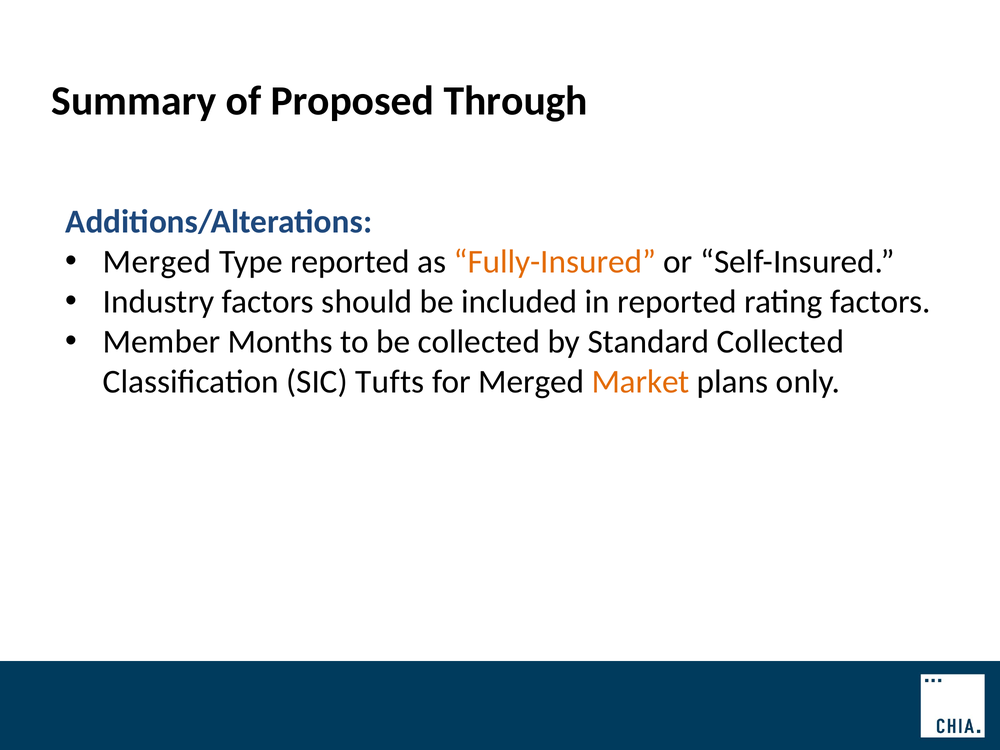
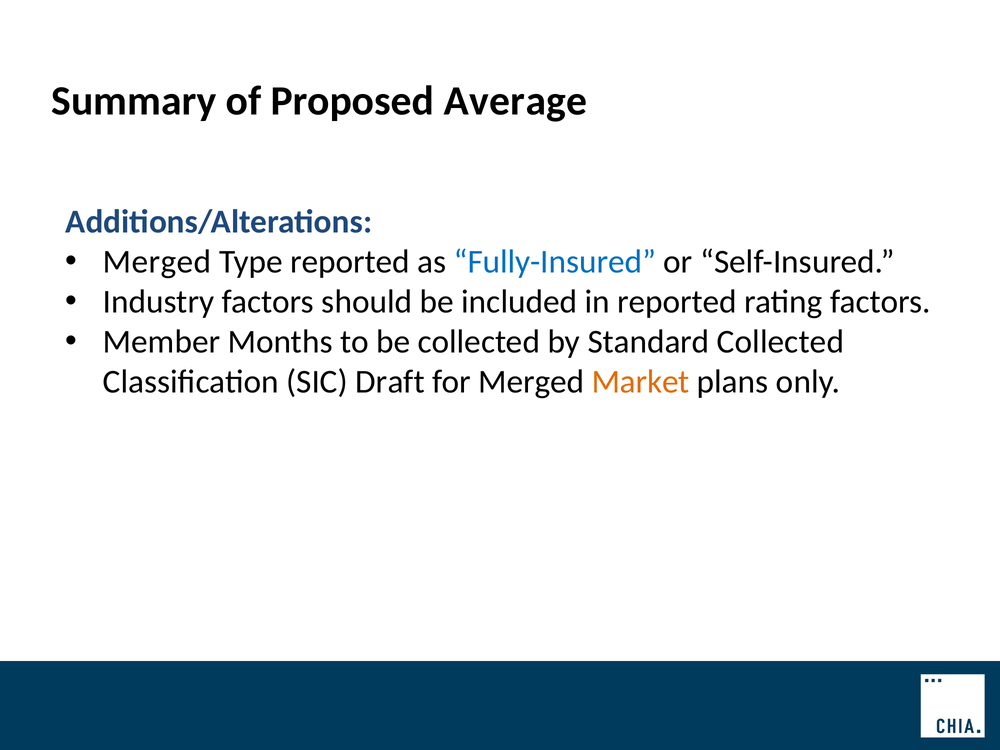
Through: Through -> Average
Fully-Insured colour: orange -> blue
Tufts: Tufts -> Draft
